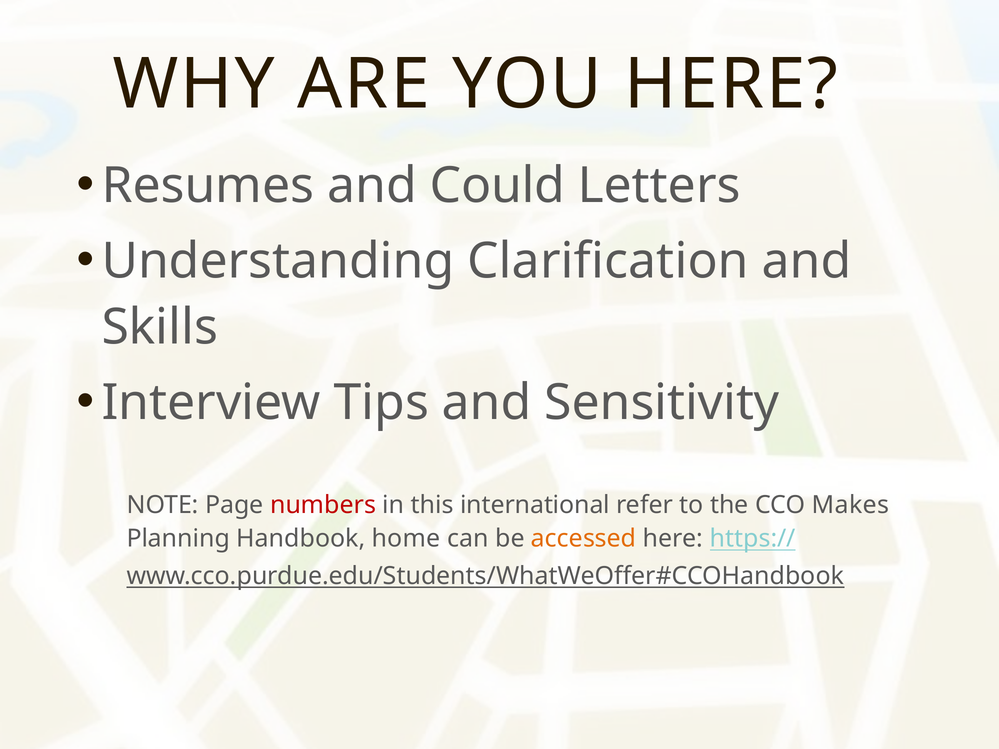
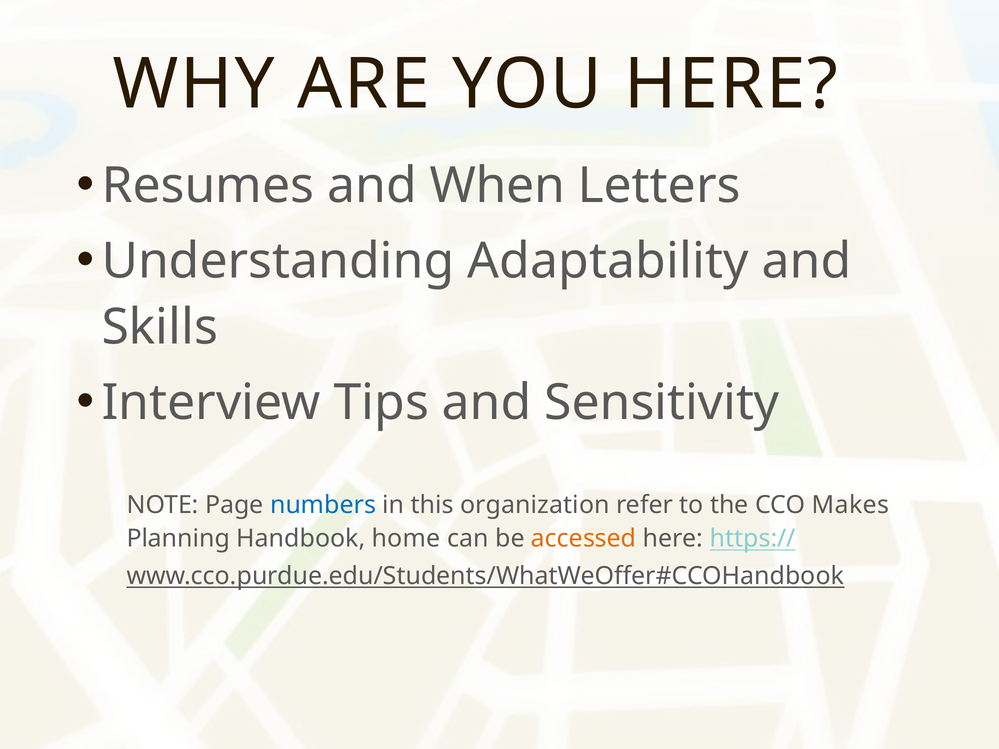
Could: Could -> When
Clarification: Clarification -> Adaptability
numbers colour: red -> blue
international: international -> organization
